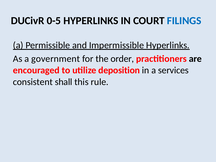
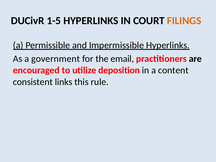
0-5: 0-5 -> 1-5
FILINGS colour: blue -> orange
order: order -> email
services: services -> content
shall: shall -> links
